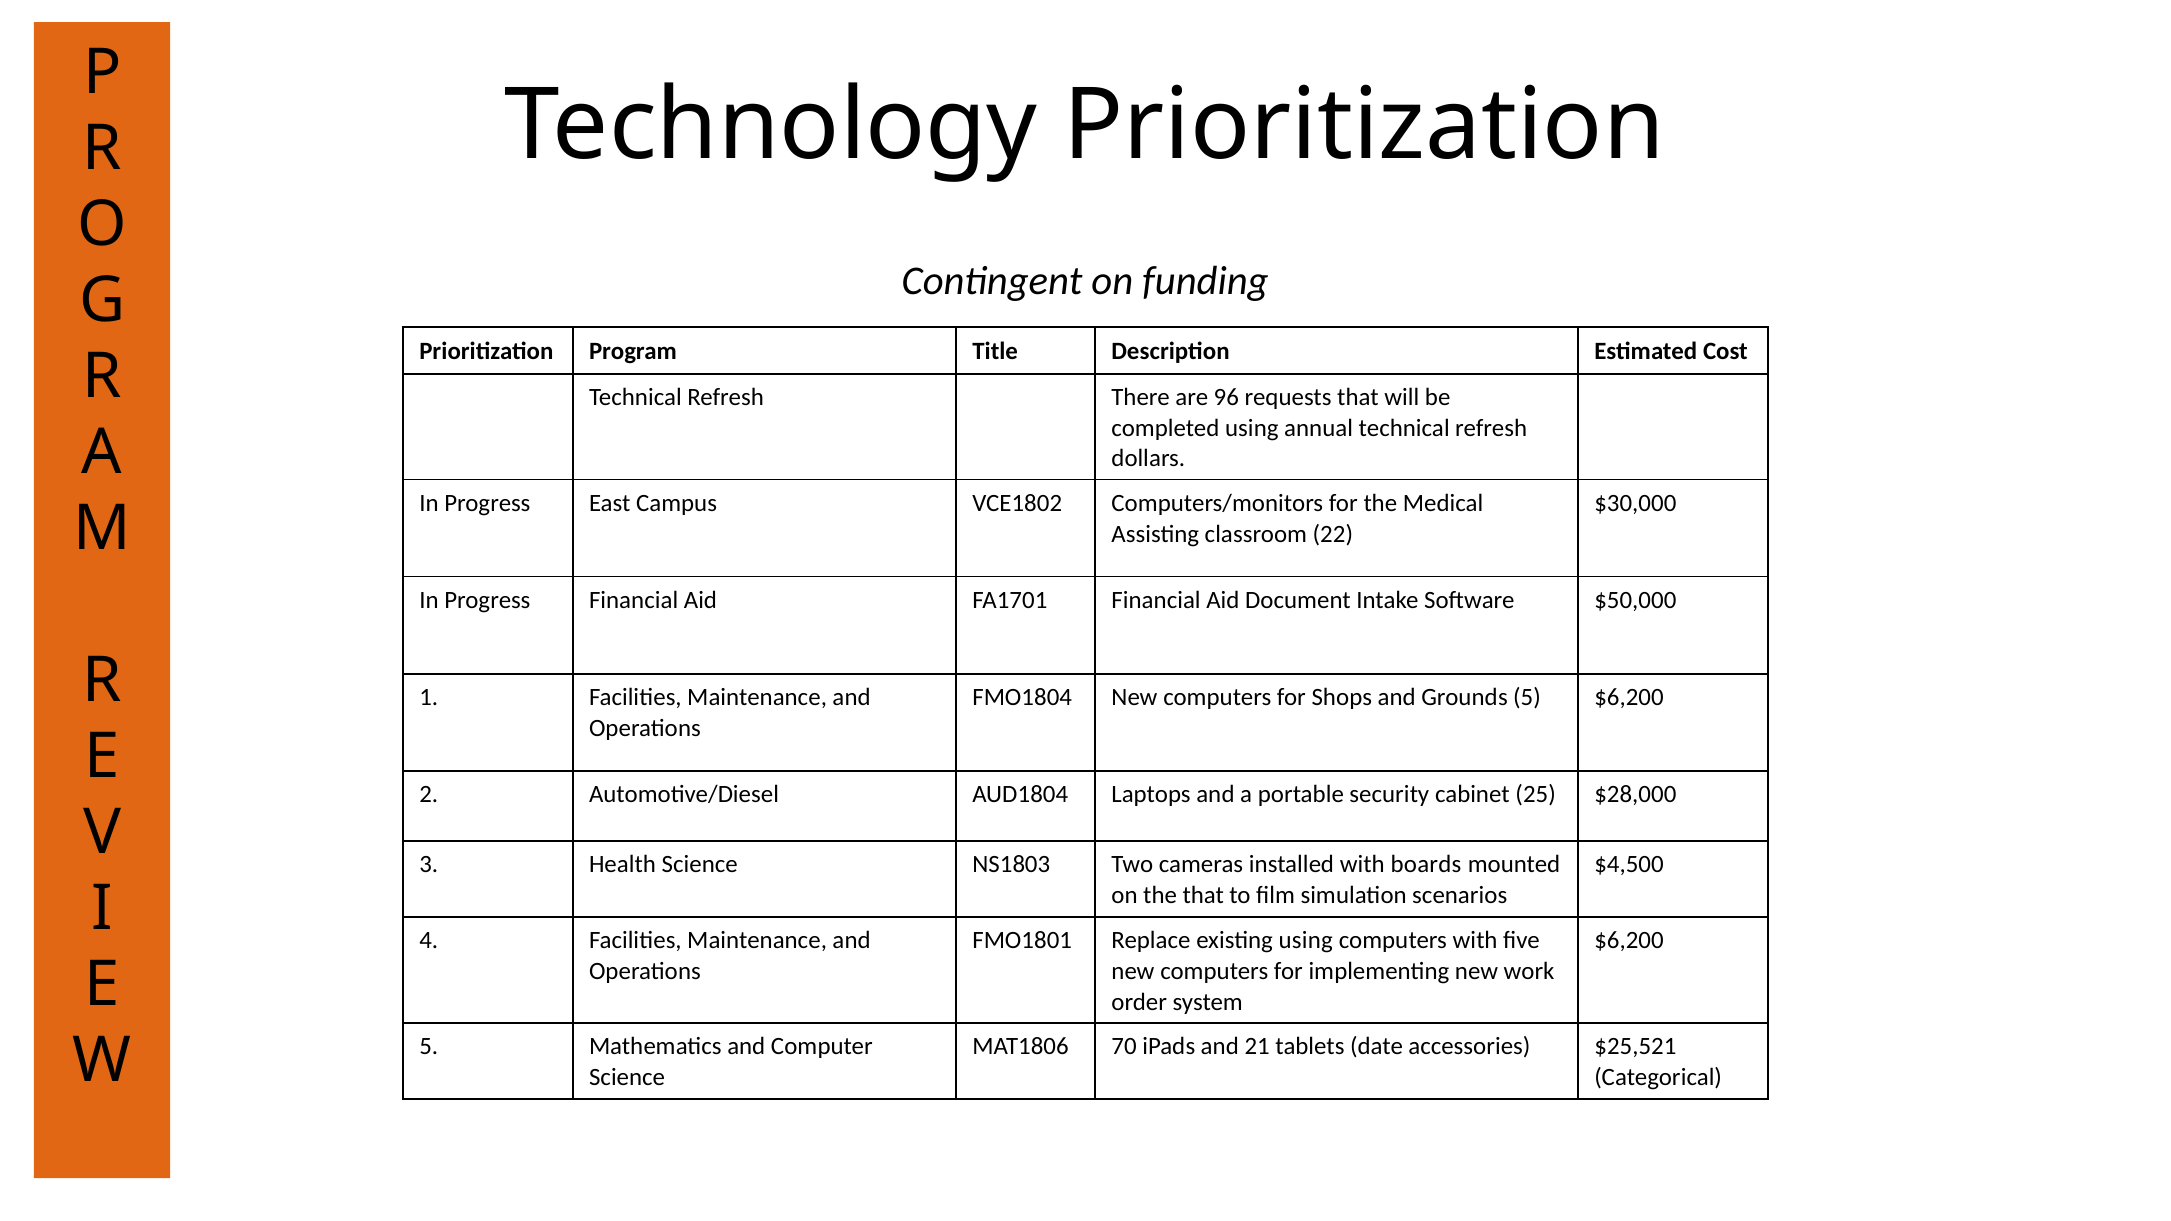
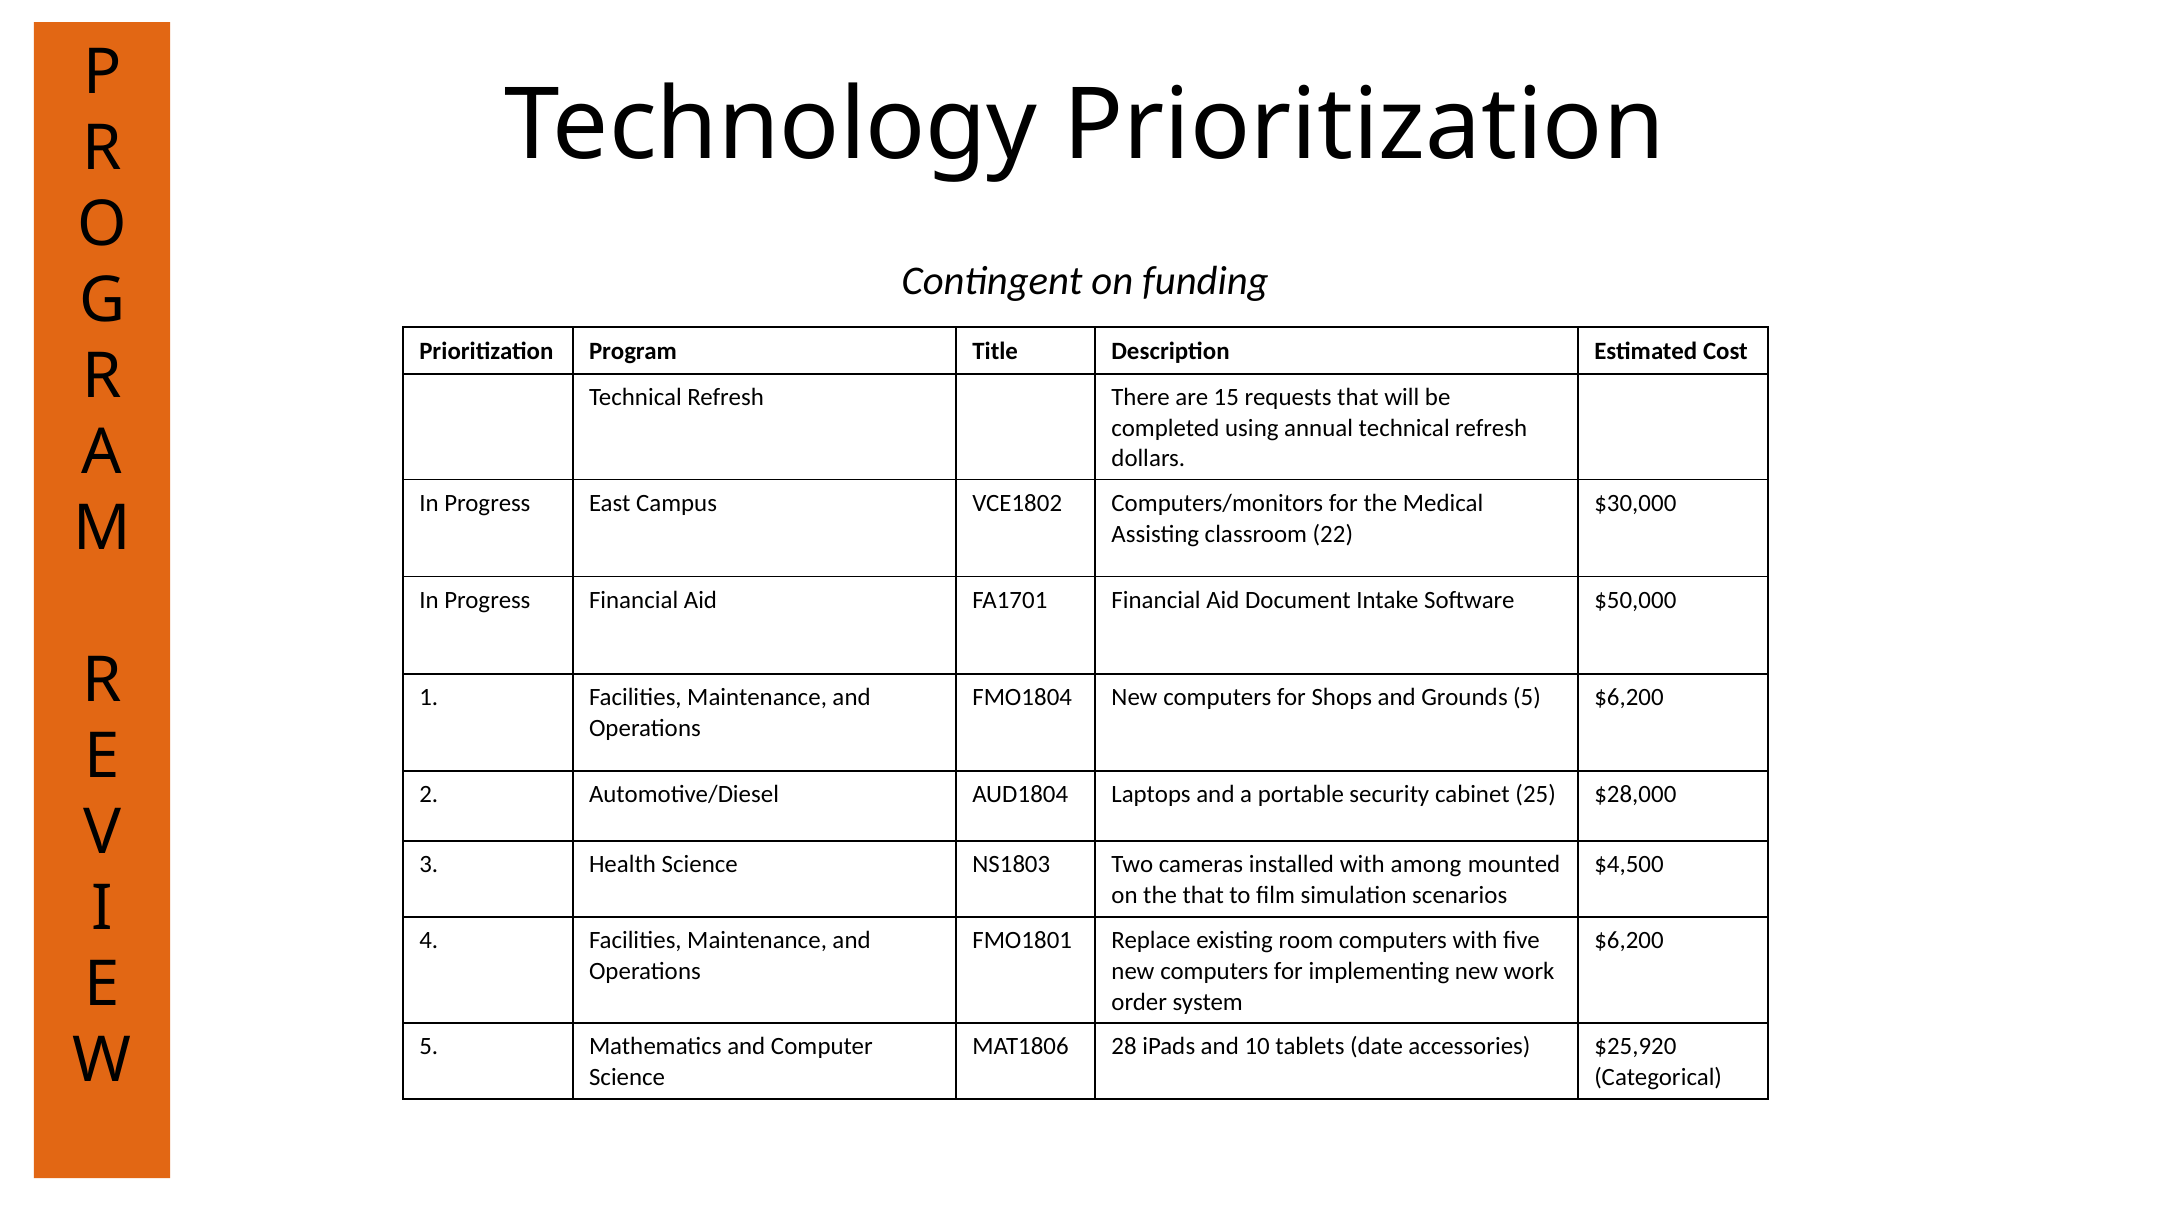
96: 96 -> 15
boards: boards -> among
existing using: using -> room
70: 70 -> 28
21: 21 -> 10
$25,521: $25,521 -> $25,920
